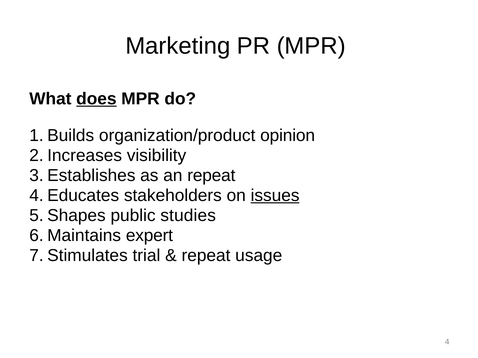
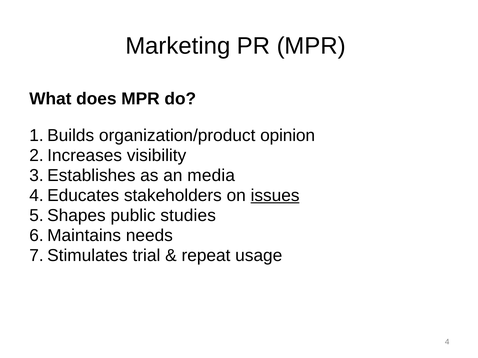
does underline: present -> none
an repeat: repeat -> media
expert: expert -> needs
